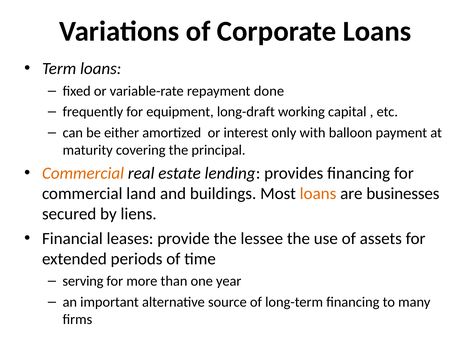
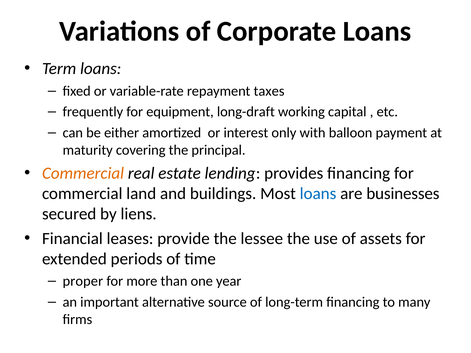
done: done -> taxes
loans at (318, 194) colour: orange -> blue
serving: serving -> proper
